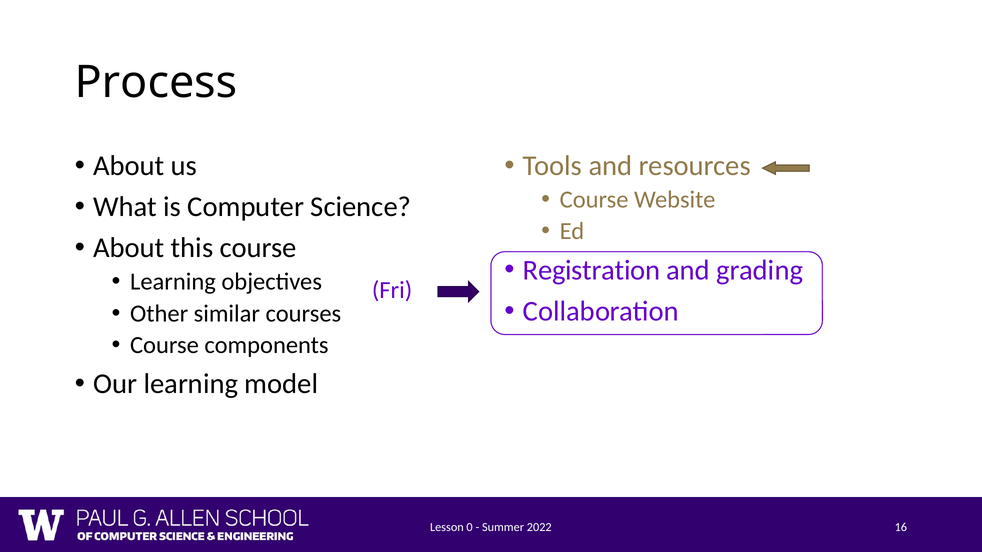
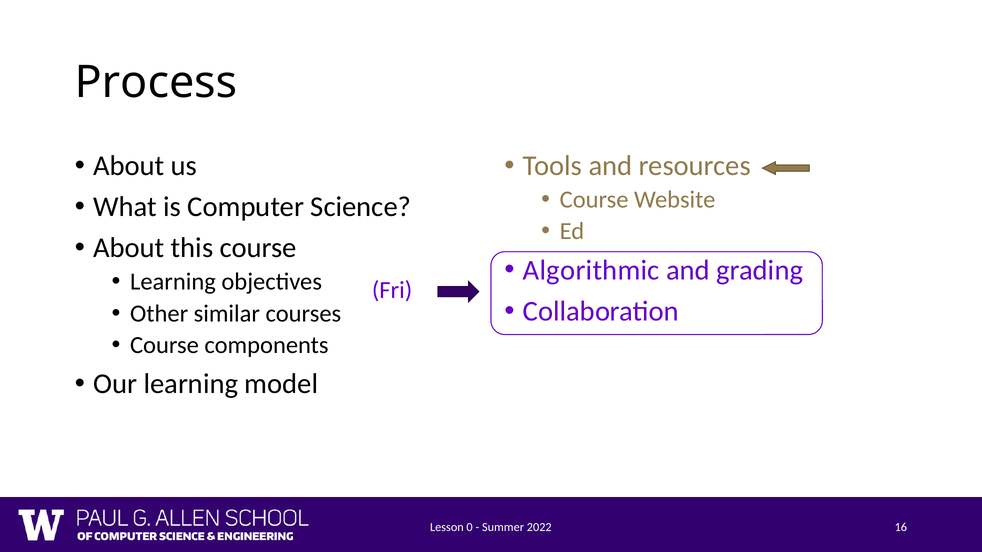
Registration: Registration -> Algorithmic
